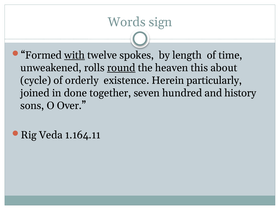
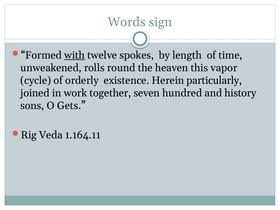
round underline: present -> none
about: about -> vapor
done: done -> work
Over: Over -> Gets
